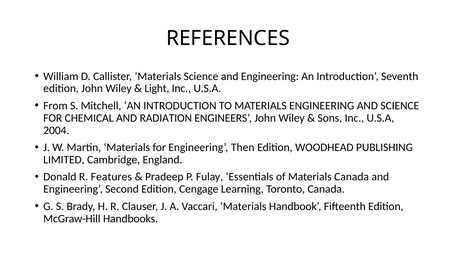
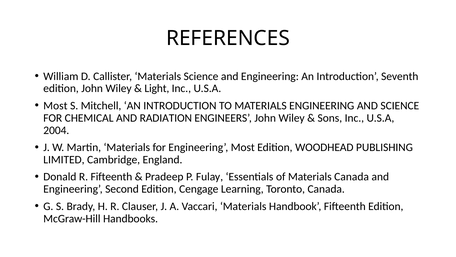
From at (55, 105): From -> Most
Engineering Then: Then -> Most
R Features: Features -> Fifteenth
